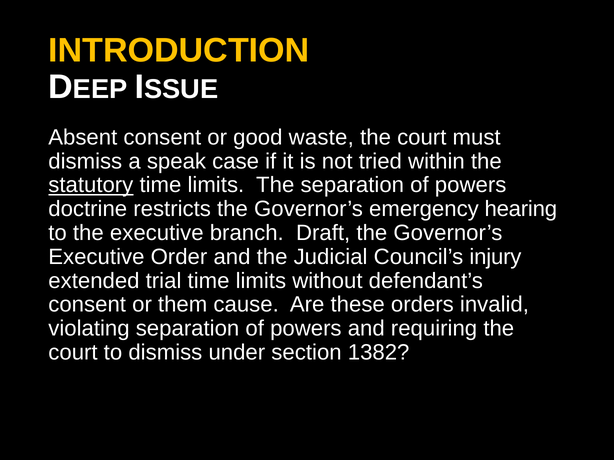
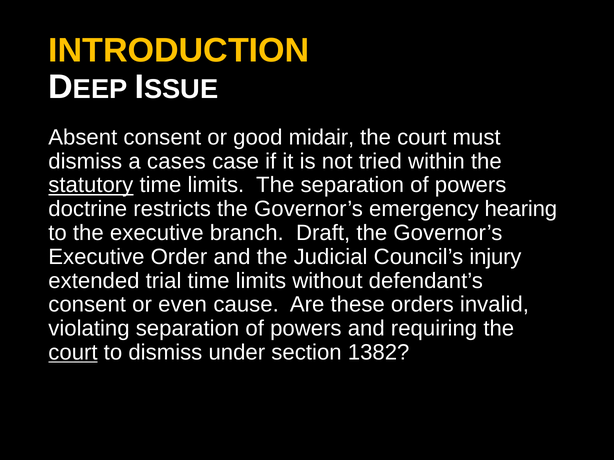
waste: waste -> midair
speak: speak -> cases
them: them -> even
court at (73, 353) underline: none -> present
